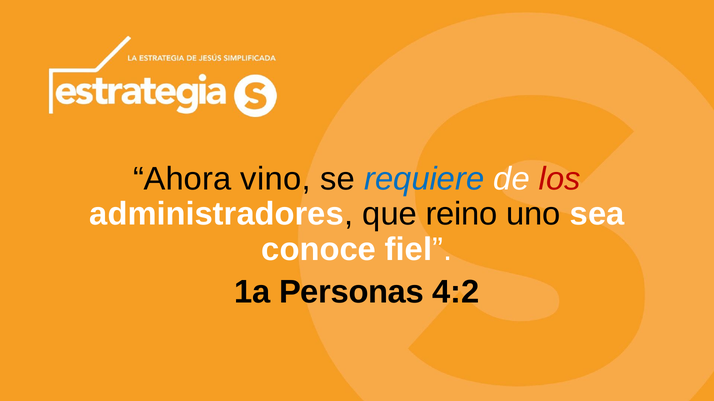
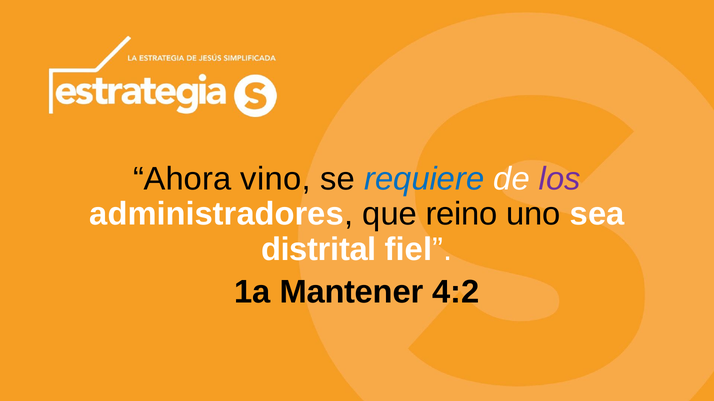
los colour: red -> purple
conoce: conoce -> distrital
Personas: Personas -> Mantener
